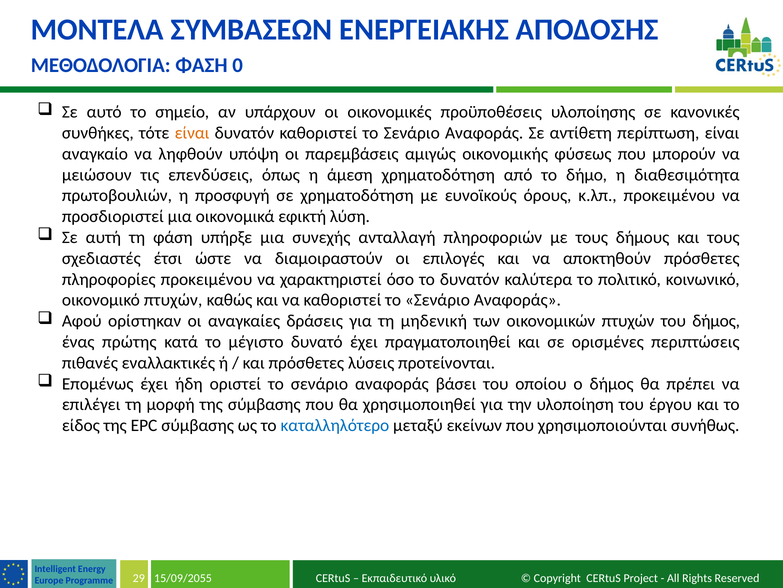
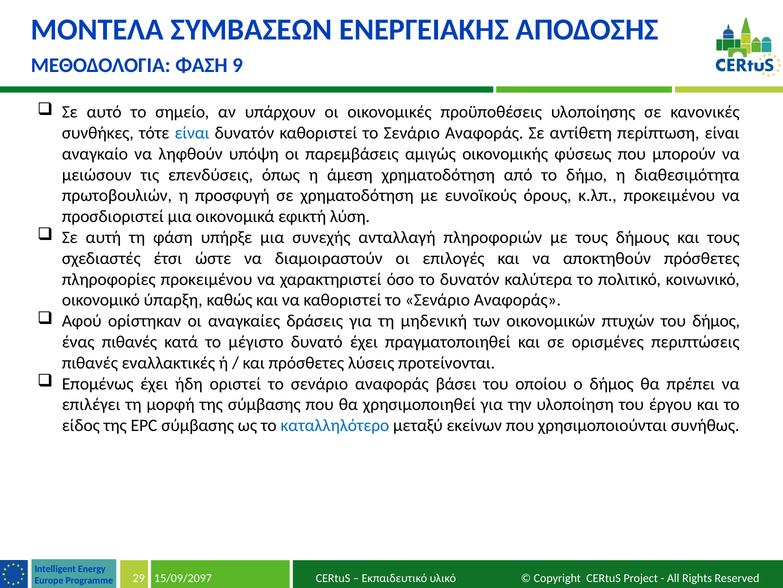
0: 0 -> 9
είναι at (192, 133) colour: orange -> blue
οικονομικό πτυχών: πτυχών -> ύπαρξη
ένας πρώτης: πρώτης -> πιθανές
15/09/2055: 15/09/2055 -> 15/09/2097
